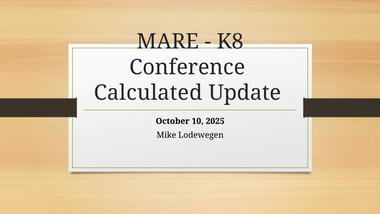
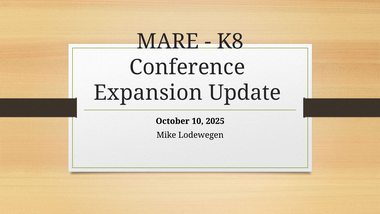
Calculated: Calculated -> Expansion
